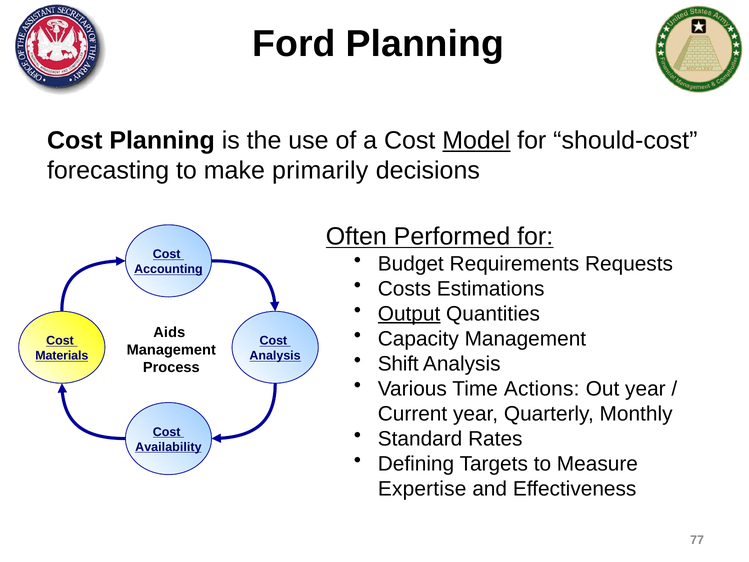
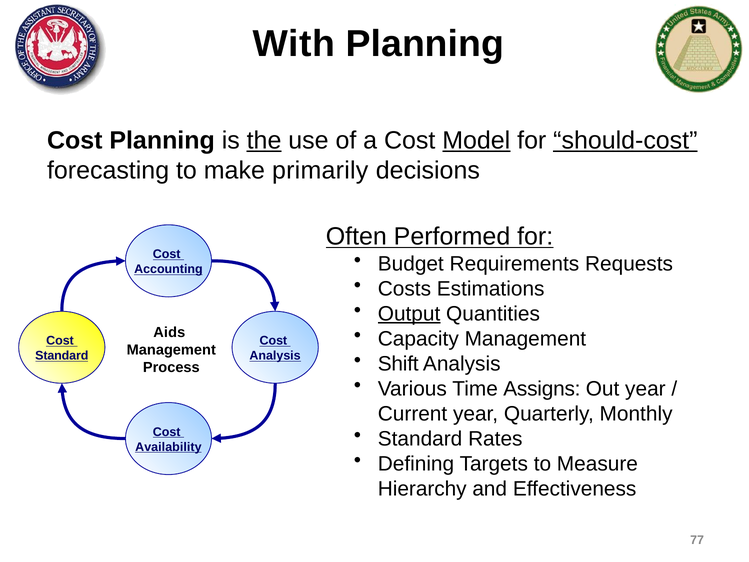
Ford: Ford -> With
the underline: none -> present
should-cost underline: none -> present
Materials at (62, 355): Materials -> Standard
Actions: Actions -> Assigns
Expertise: Expertise -> Hierarchy
